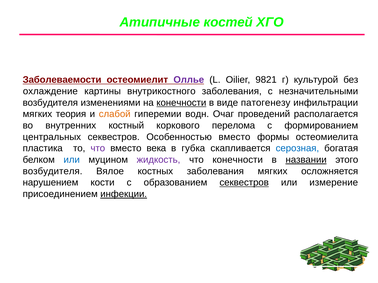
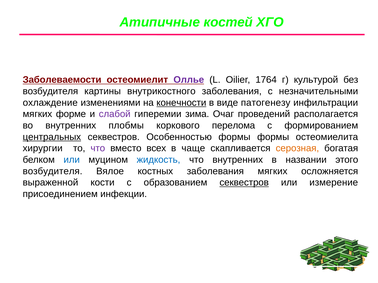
9821: 9821 -> 1764
охлаждение at (50, 91): охлаждение -> возбудителя
возбудителя at (50, 103): возбудителя -> охлаждение
теория: теория -> форме
слабой colour: orange -> purple
водн: водн -> зима
костный: костный -> плобмы
центральных underline: none -> present
Особенностью вместо: вместо -> формы
пластика: пластика -> хирургии
века: века -> всех
губка: губка -> чаще
серозная colour: blue -> orange
жидкость colour: purple -> blue
что конечности: конечности -> внутренних
названии underline: present -> none
нарушением: нарушением -> выраженной
инфекции underline: present -> none
